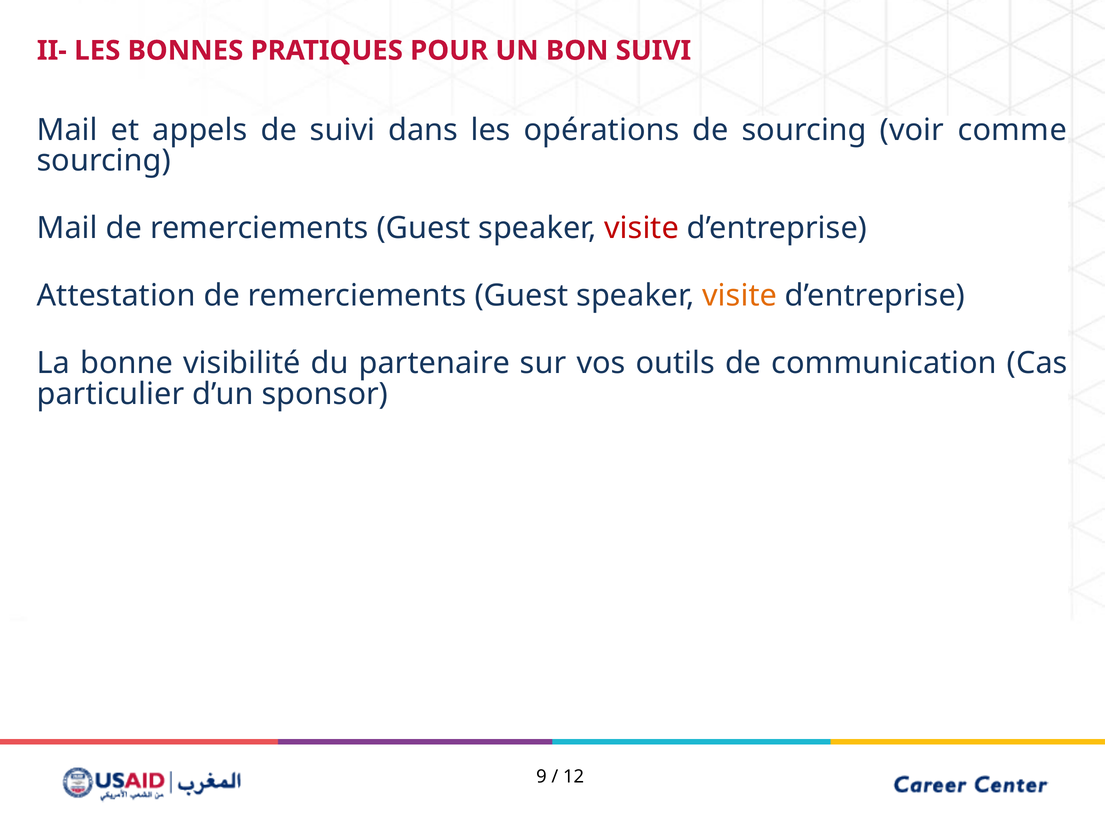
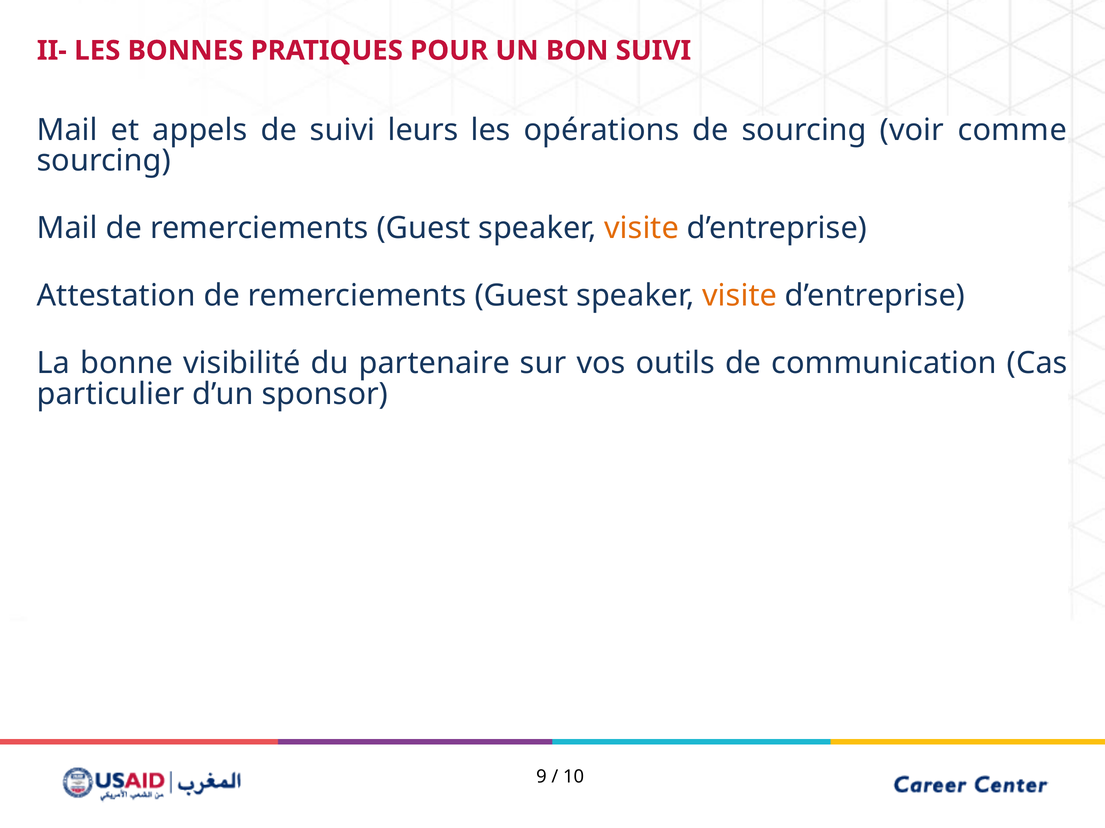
dans: dans -> leurs
visite at (642, 228) colour: red -> orange
12: 12 -> 10
